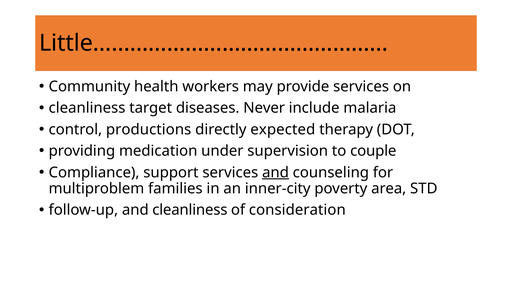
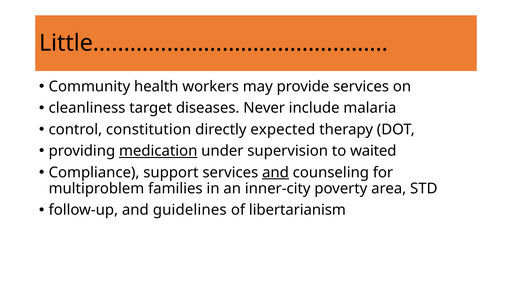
productions: productions -> constitution
medication underline: none -> present
couple: couple -> waited
and cleanliness: cleanliness -> guidelines
consideration: consideration -> libertarianism
